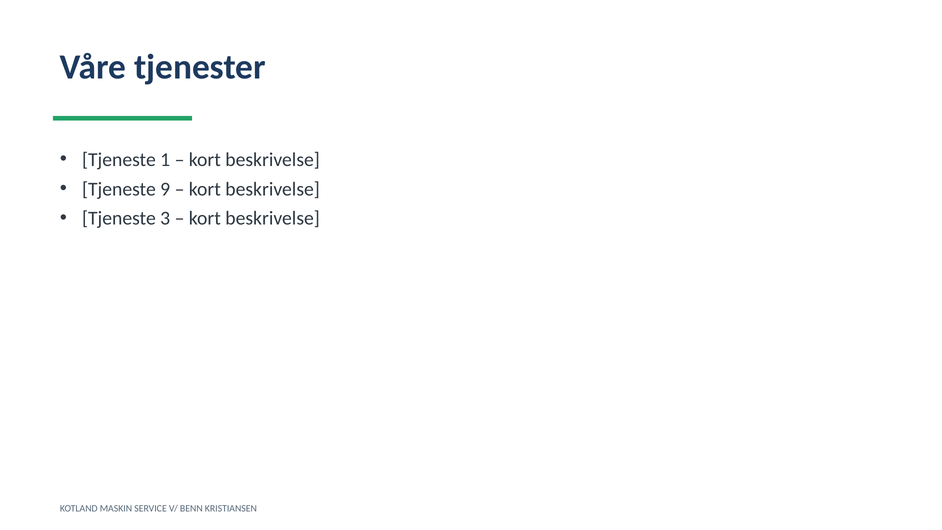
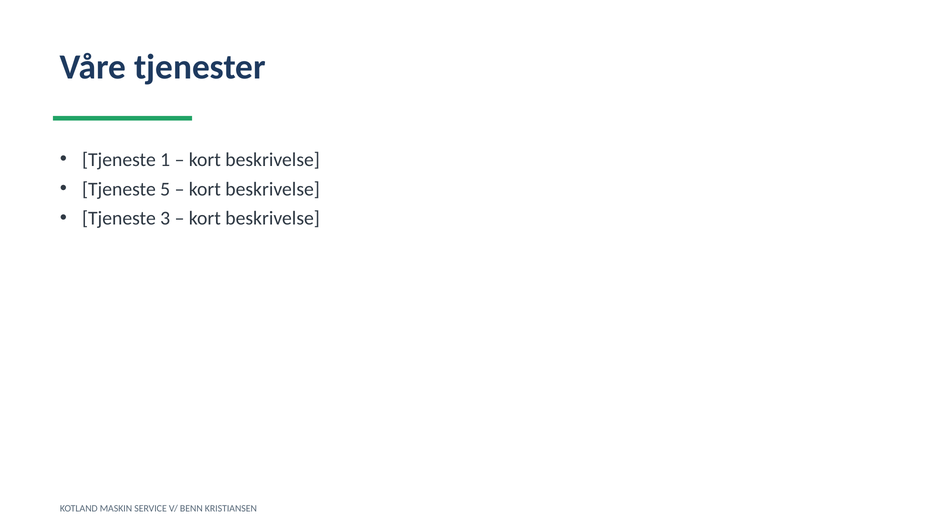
9: 9 -> 5
